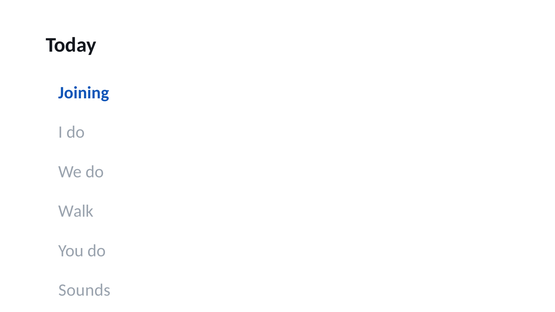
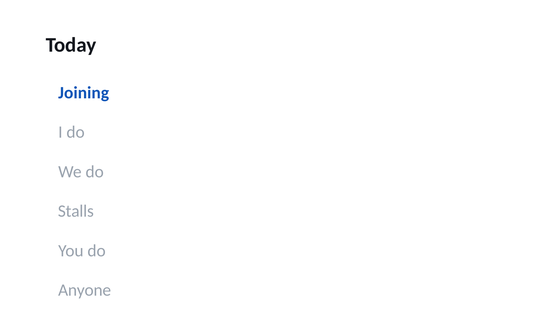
Walk: Walk -> Stalls
Sounds: Sounds -> Anyone
